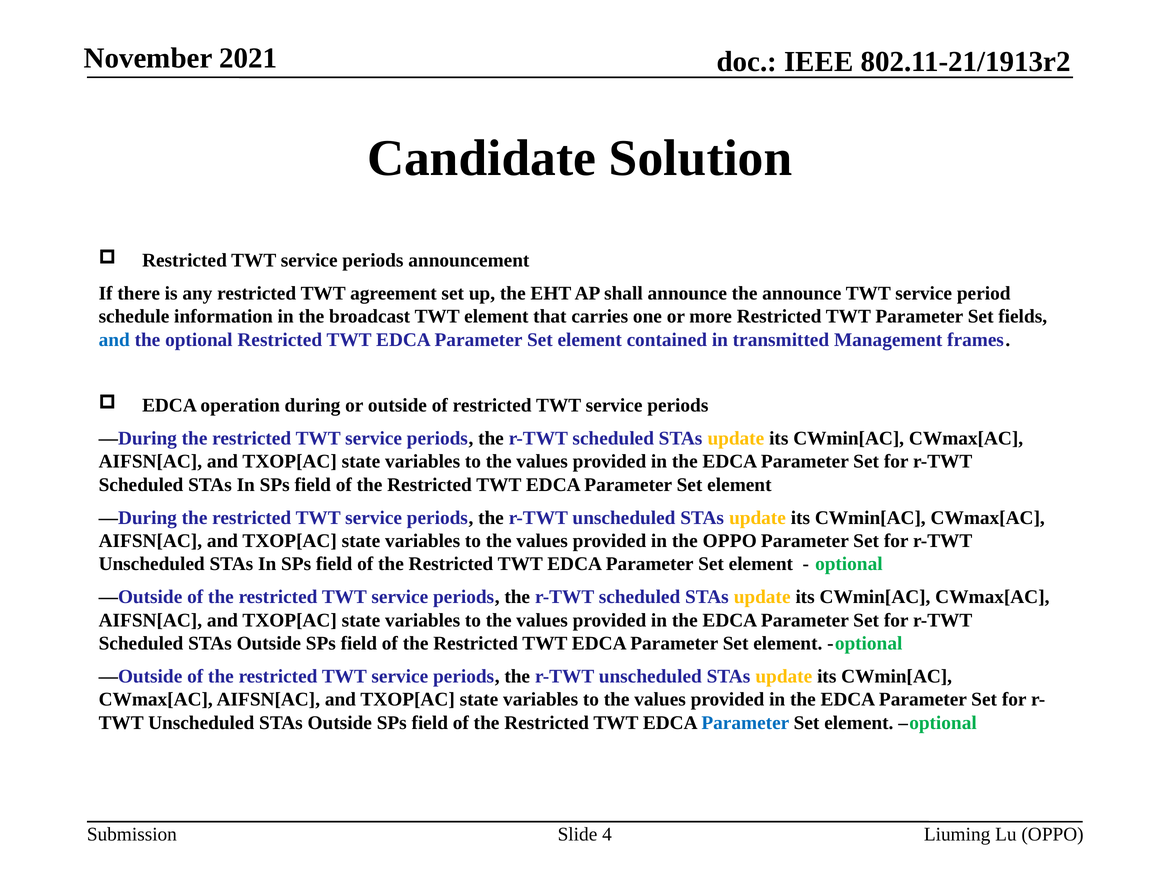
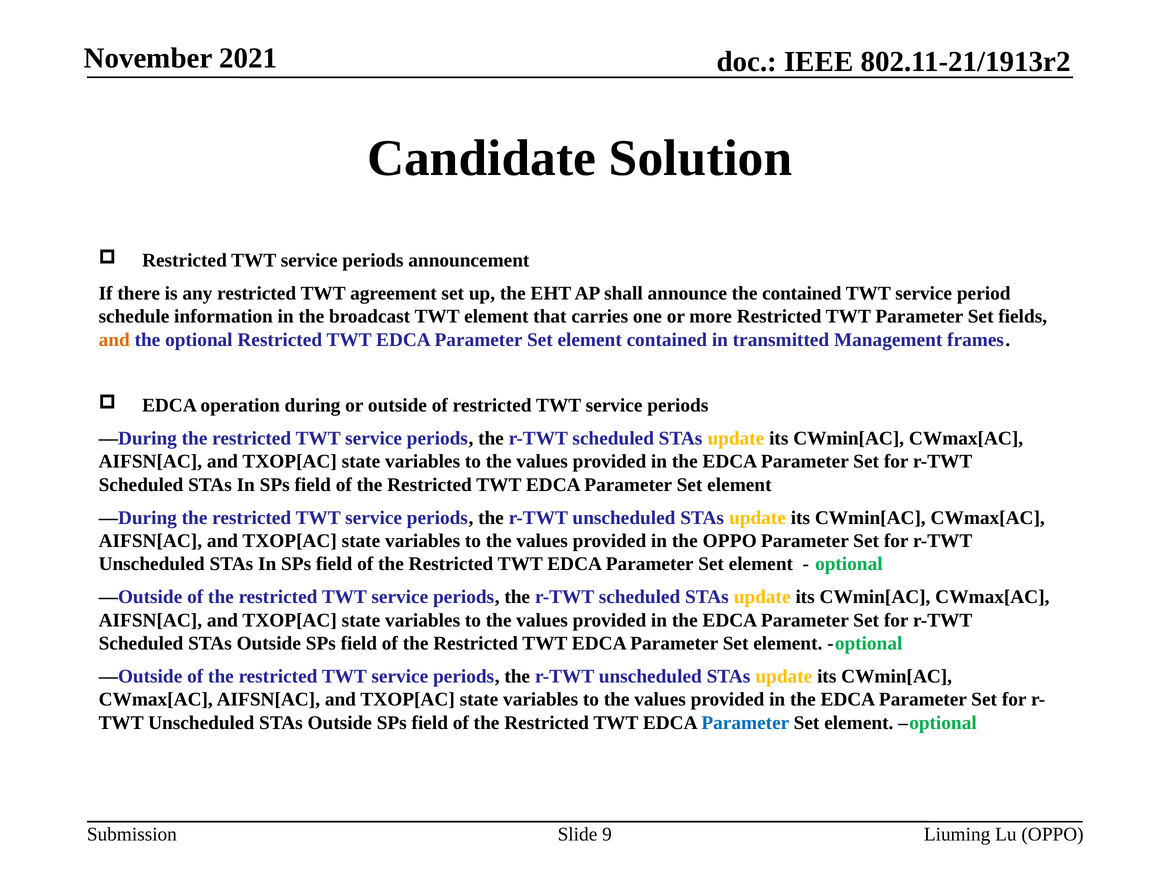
the announce: announce -> contained
and at (114, 340) colour: blue -> orange
4: 4 -> 9
